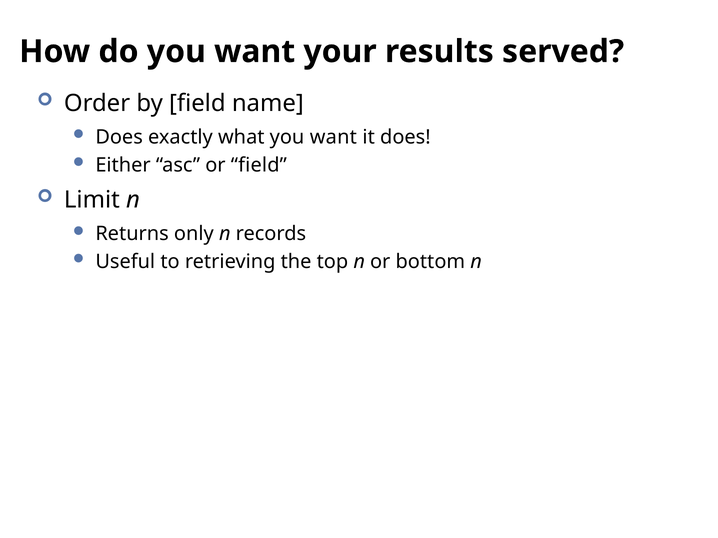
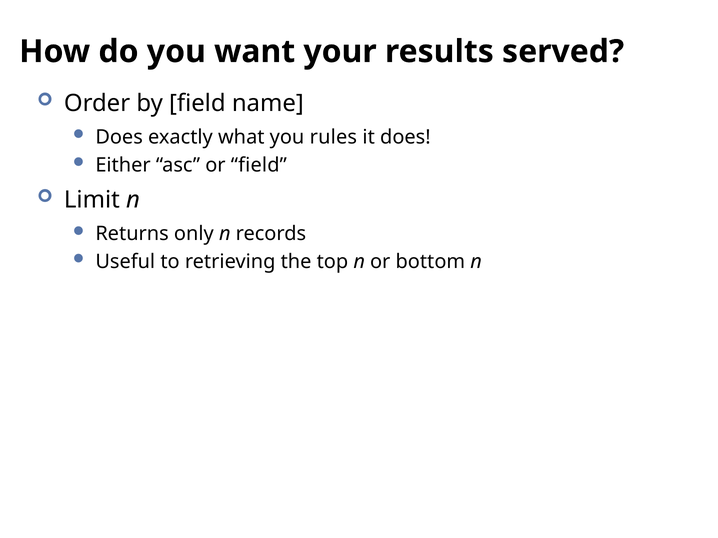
what you want: want -> rules
